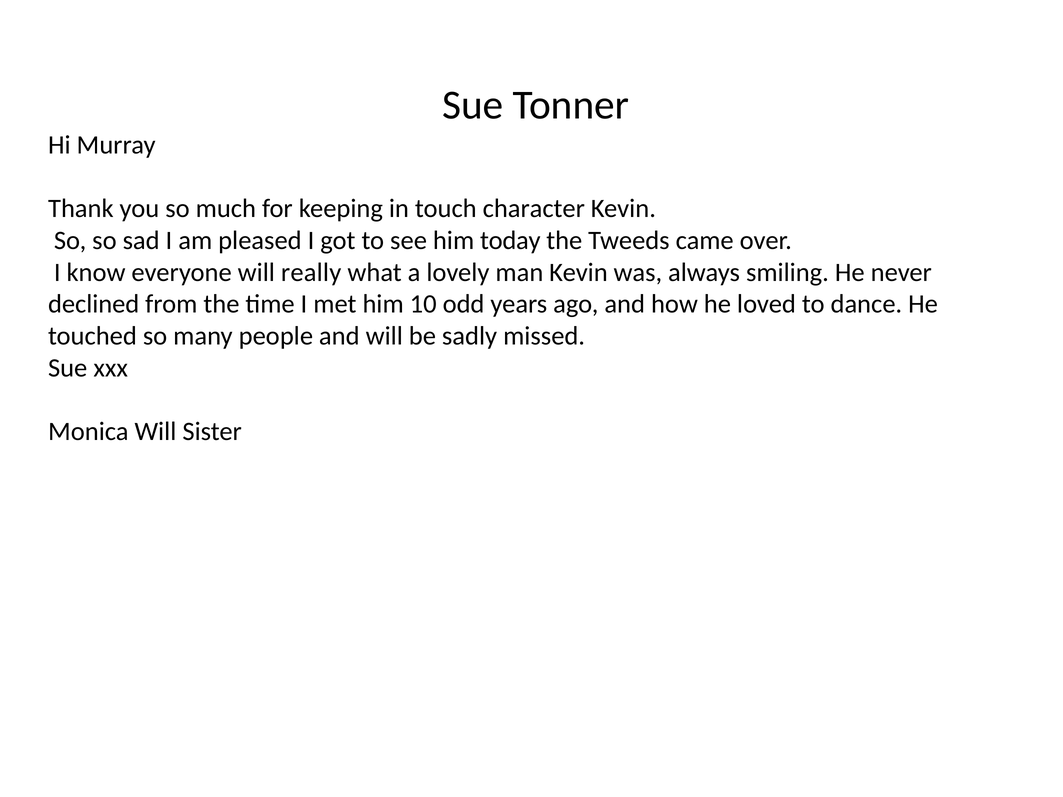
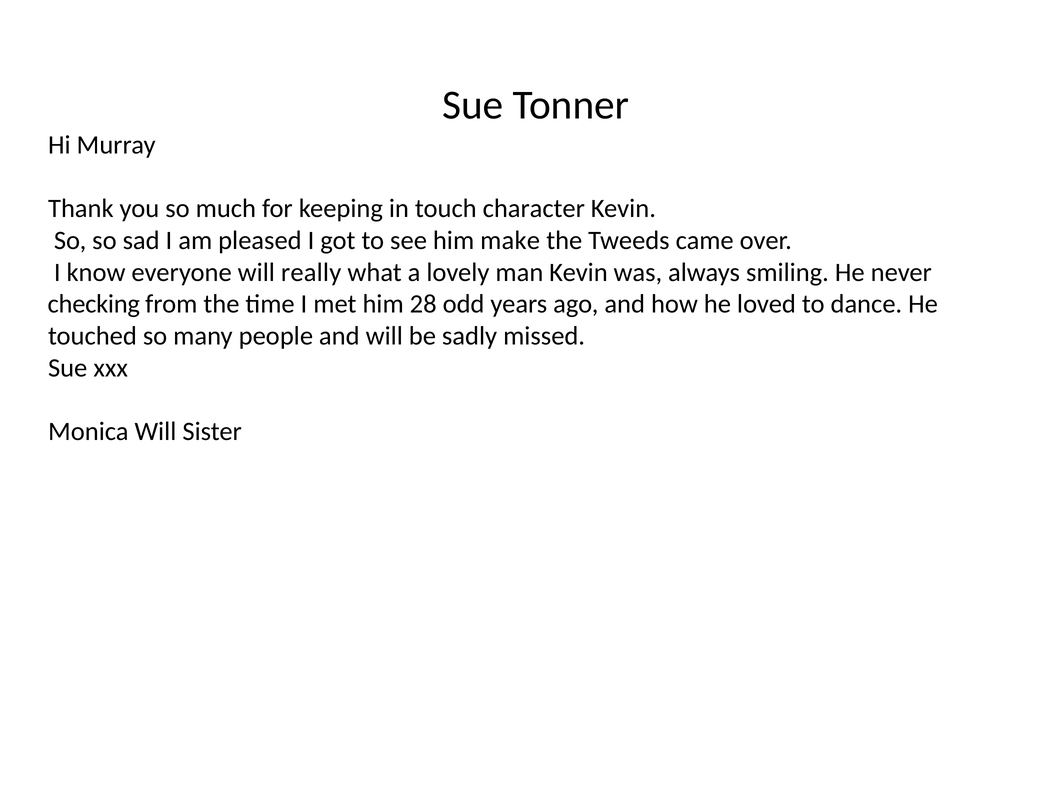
today: today -> make
declined: declined -> checking
10: 10 -> 28
